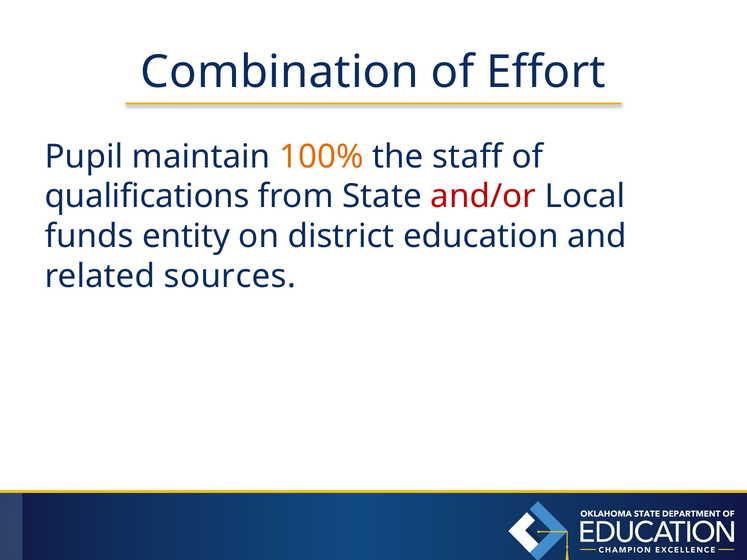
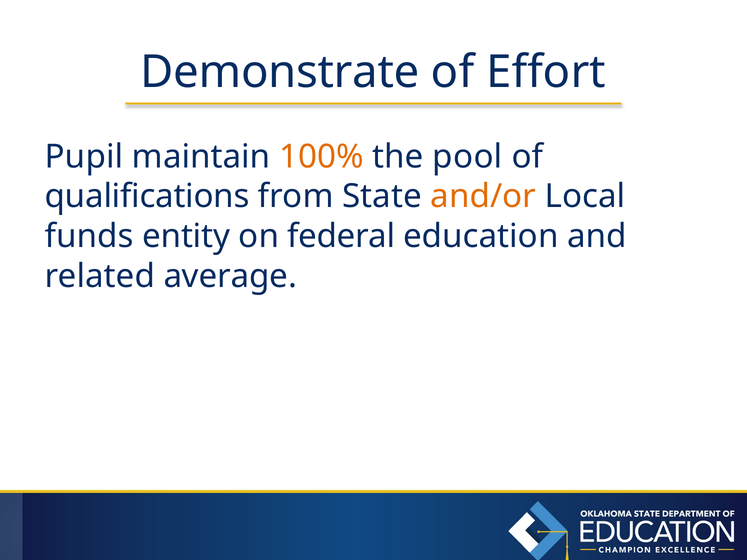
Combination: Combination -> Demonstrate
staff: staff -> pool
and/or colour: red -> orange
district: district -> federal
sources: sources -> average
